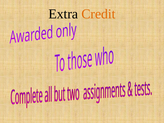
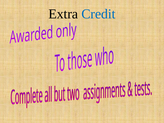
Credit colour: orange -> blue
